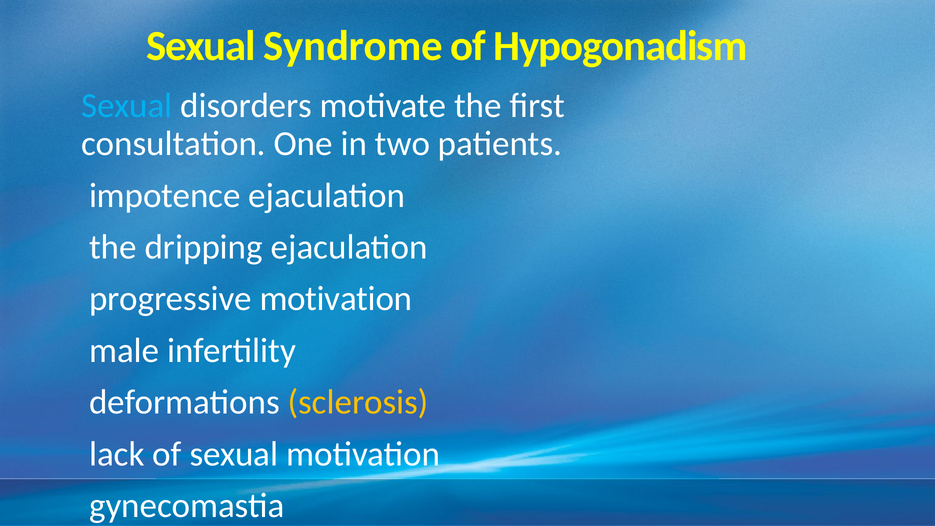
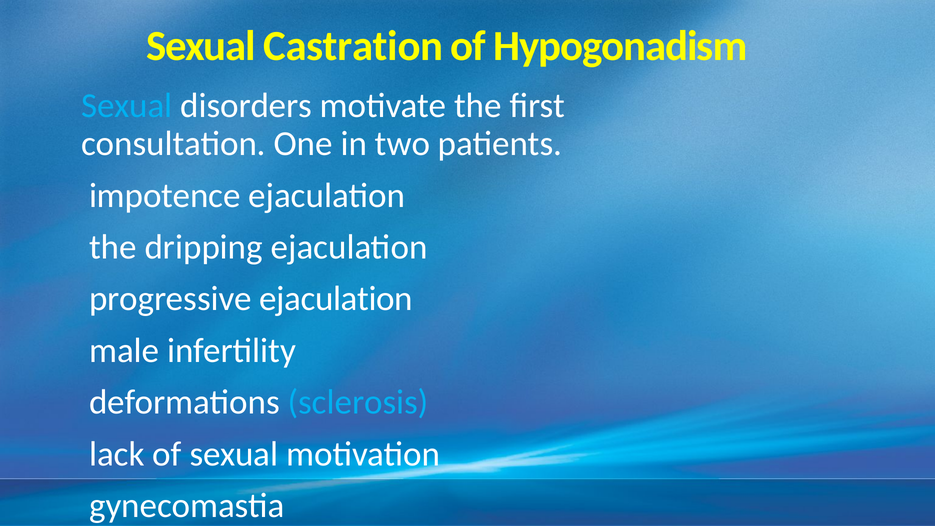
Syndrome: Syndrome -> Castration
progressive motivation: motivation -> ejaculation
sclerosis colour: yellow -> light blue
